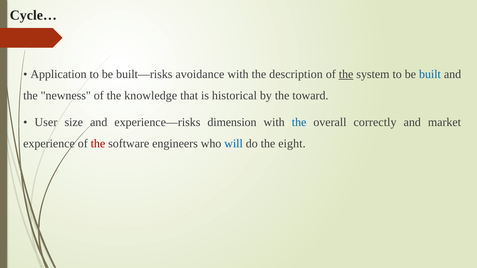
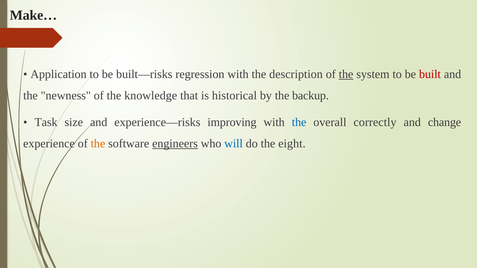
Cycle…: Cycle… -> Make…
avoidance: avoidance -> regression
built colour: blue -> red
toward: toward -> backup
User: User -> Task
dimension: dimension -> improving
market: market -> change
the at (98, 144) colour: red -> orange
engineers underline: none -> present
